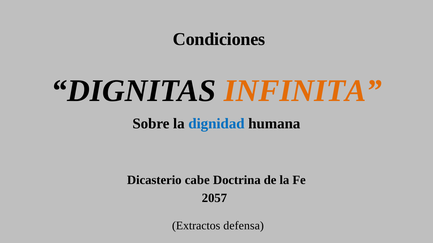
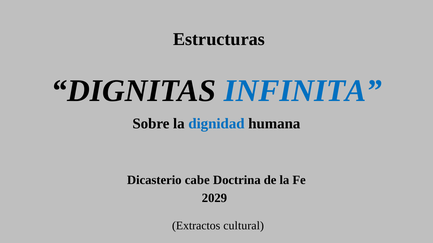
Condiciones: Condiciones -> Estructuras
INFINITA colour: orange -> blue
2057: 2057 -> 2029
defensa: defensa -> cultural
